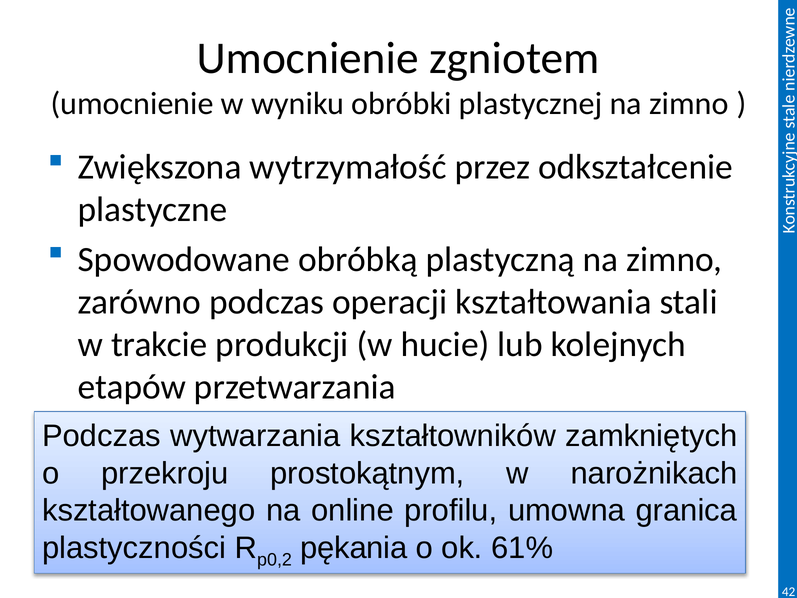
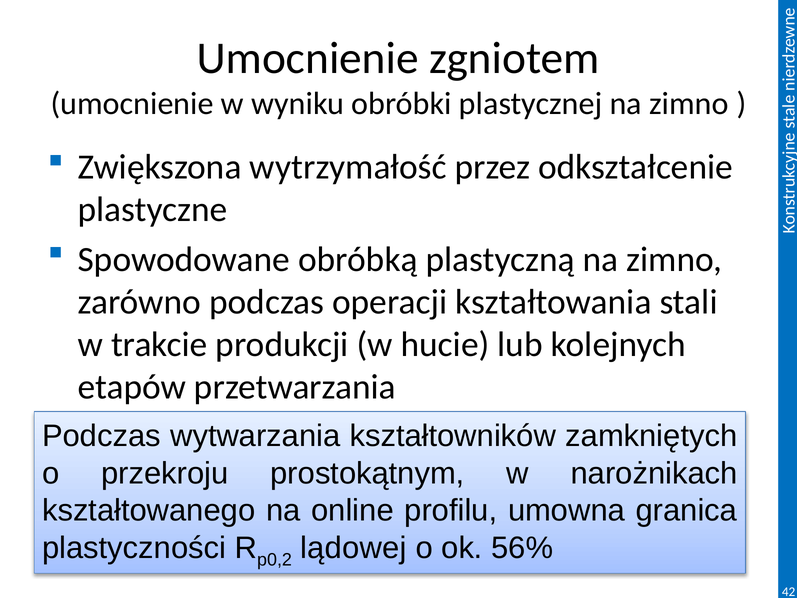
pękania: pękania -> lądowej
61%: 61% -> 56%
